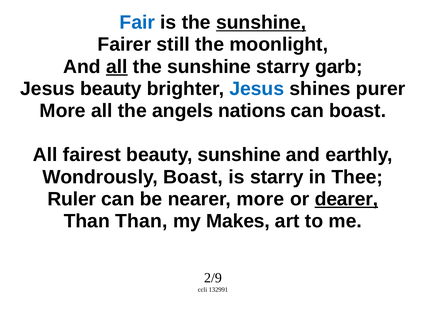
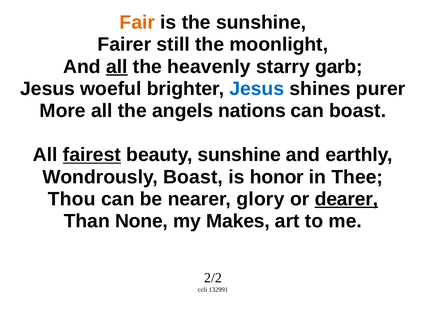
Fair colour: blue -> orange
sunshine at (261, 22) underline: present -> none
sunshine at (209, 67): sunshine -> heavenly
Jesus beauty: beauty -> woeful
fairest underline: none -> present
is starry: starry -> honor
Ruler: Ruler -> Thou
nearer more: more -> glory
Than Than: Than -> None
2/9: 2/9 -> 2/2
